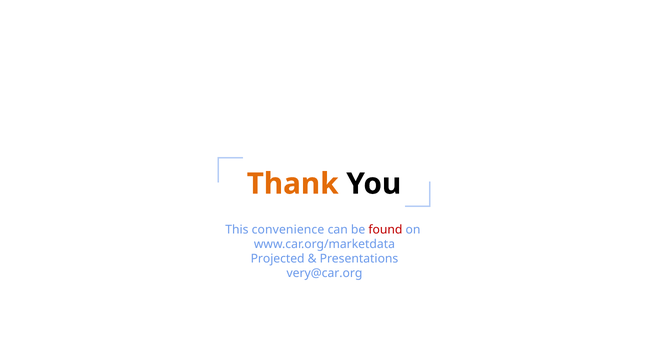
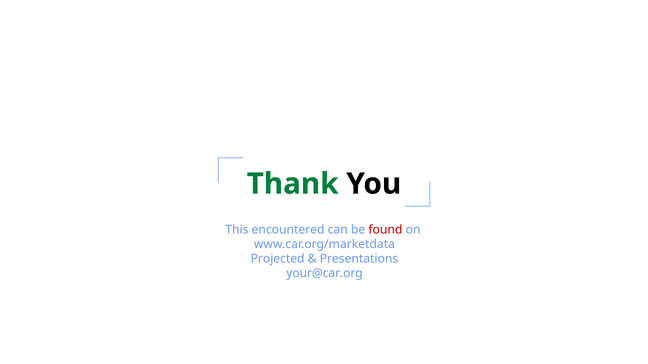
Thank colour: orange -> green
convenience: convenience -> encountered
very@car.org: very@car.org -> your@car.org
